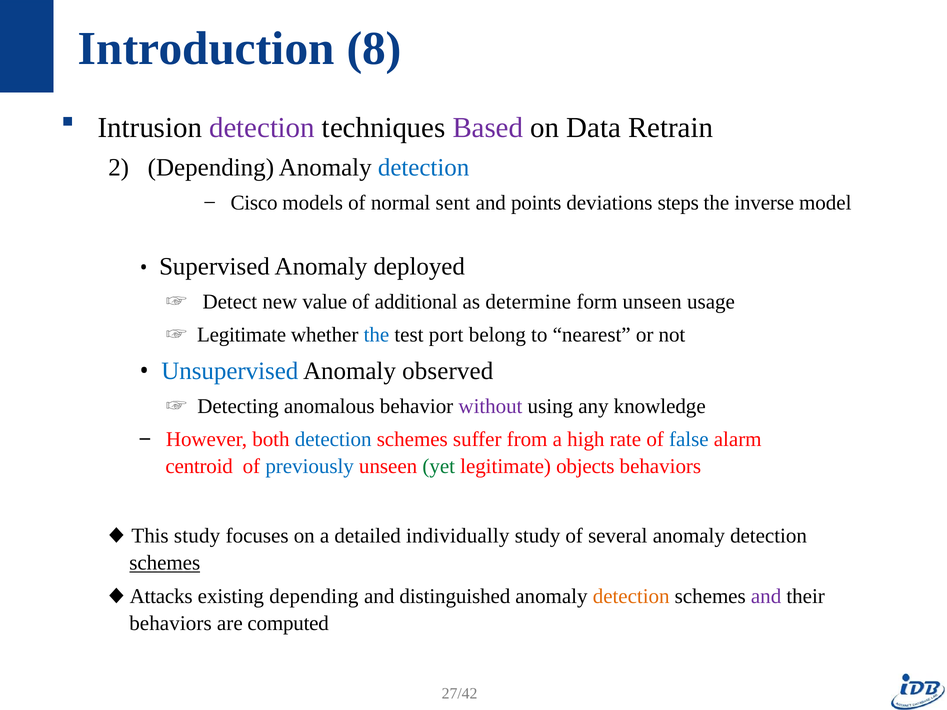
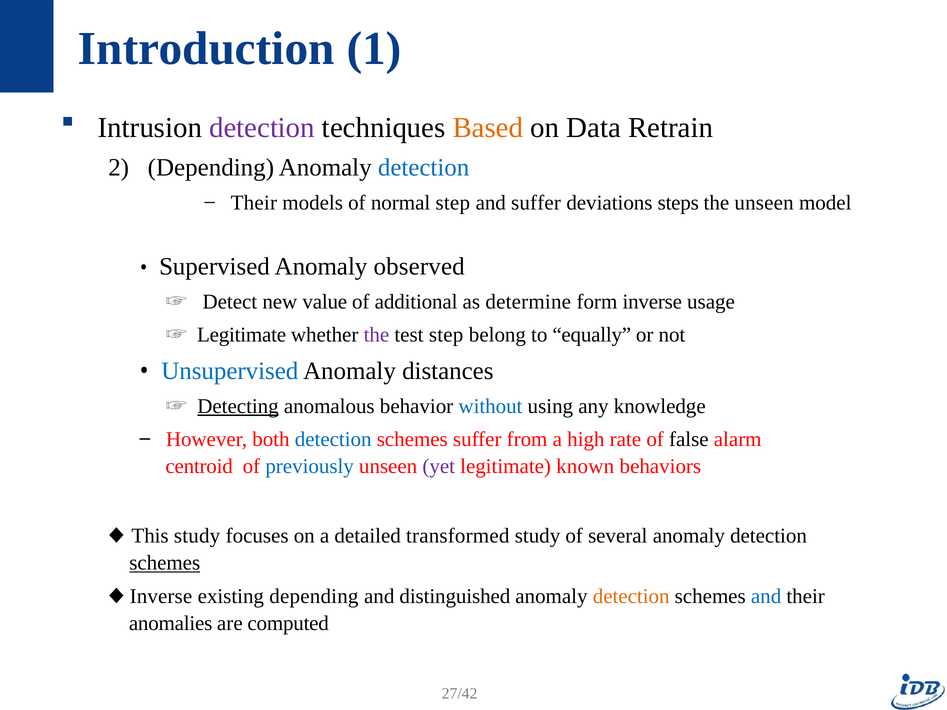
8: 8 -> 1
Based colour: purple -> orange
Cisco at (254, 203): Cisco -> Their
normal sent: sent -> step
and points: points -> suffer
the inverse: inverse -> unseen
deployed: deployed -> observed
form unseen: unseen -> inverse
the at (376, 335) colour: blue -> purple
test port: port -> step
nearest: nearest -> equally
observed: observed -> distances
Detecting underline: none -> present
without colour: purple -> blue
false colour: blue -> black
yet colour: green -> purple
objects: objects -> known
individually: individually -> transformed
Attacks at (161, 596): Attacks -> Inverse
and at (766, 596) colour: purple -> blue
behaviors at (170, 624): behaviors -> anomalies
